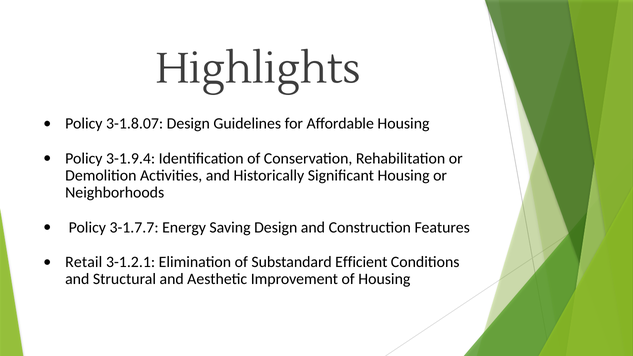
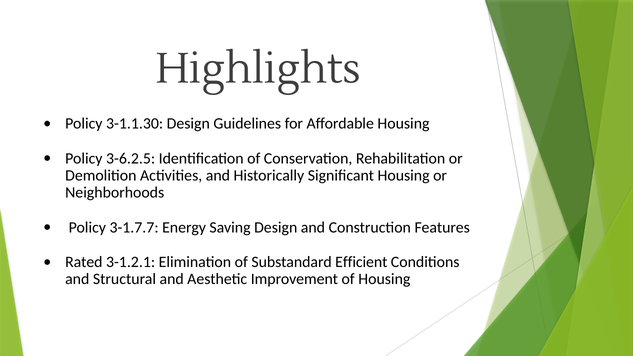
3-1.8.07: 3-1.8.07 -> 3-1.1.30
3-1.9.4: 3-1.9.4 -> 3-6.2.5
Retail: Retail -> Rated
